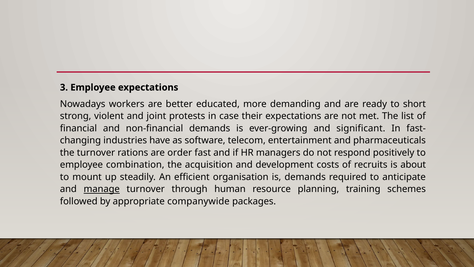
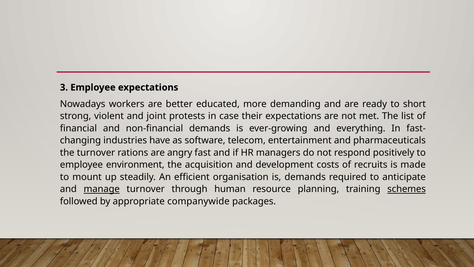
significant: significant -> everything
order: order -> angry
combination: combination -> environment
about: about -> made
schemes underline: none -> present
